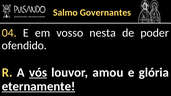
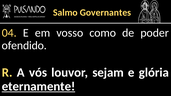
nesta: nesta -> como
vós underline: present -> none
amou: amou -> sejam
